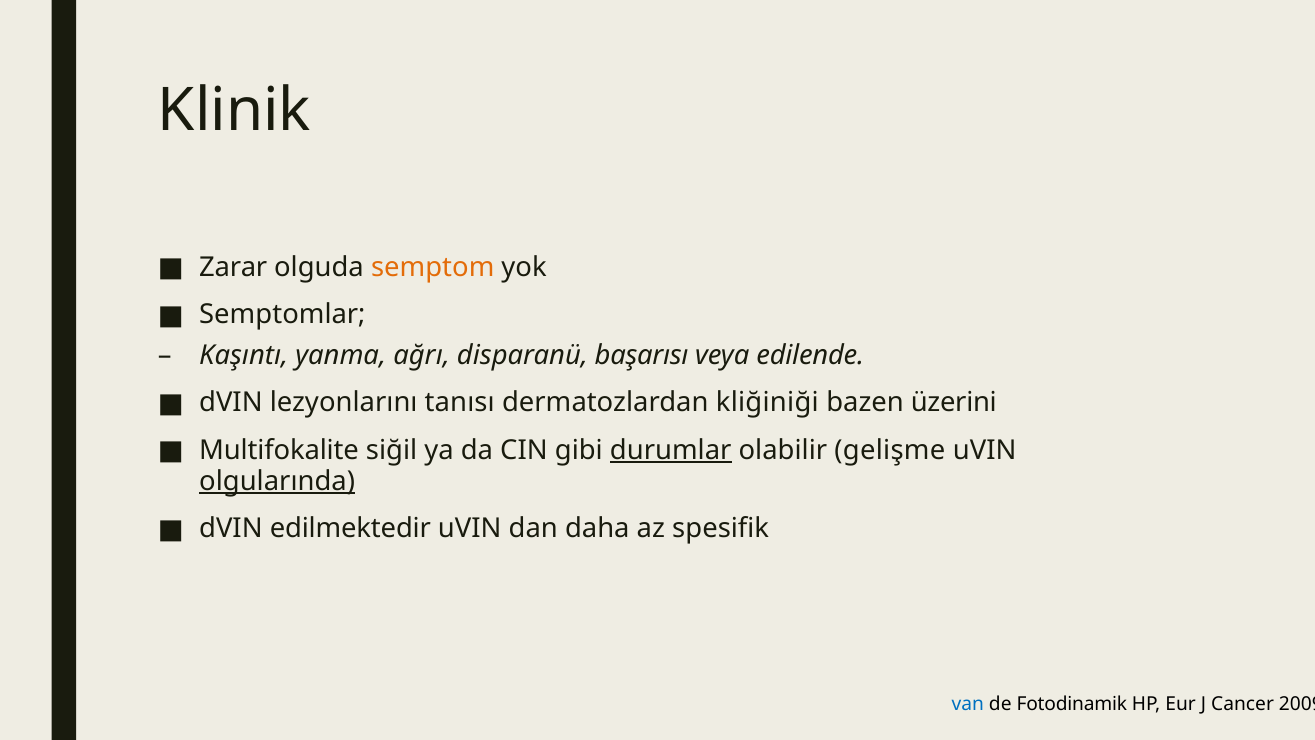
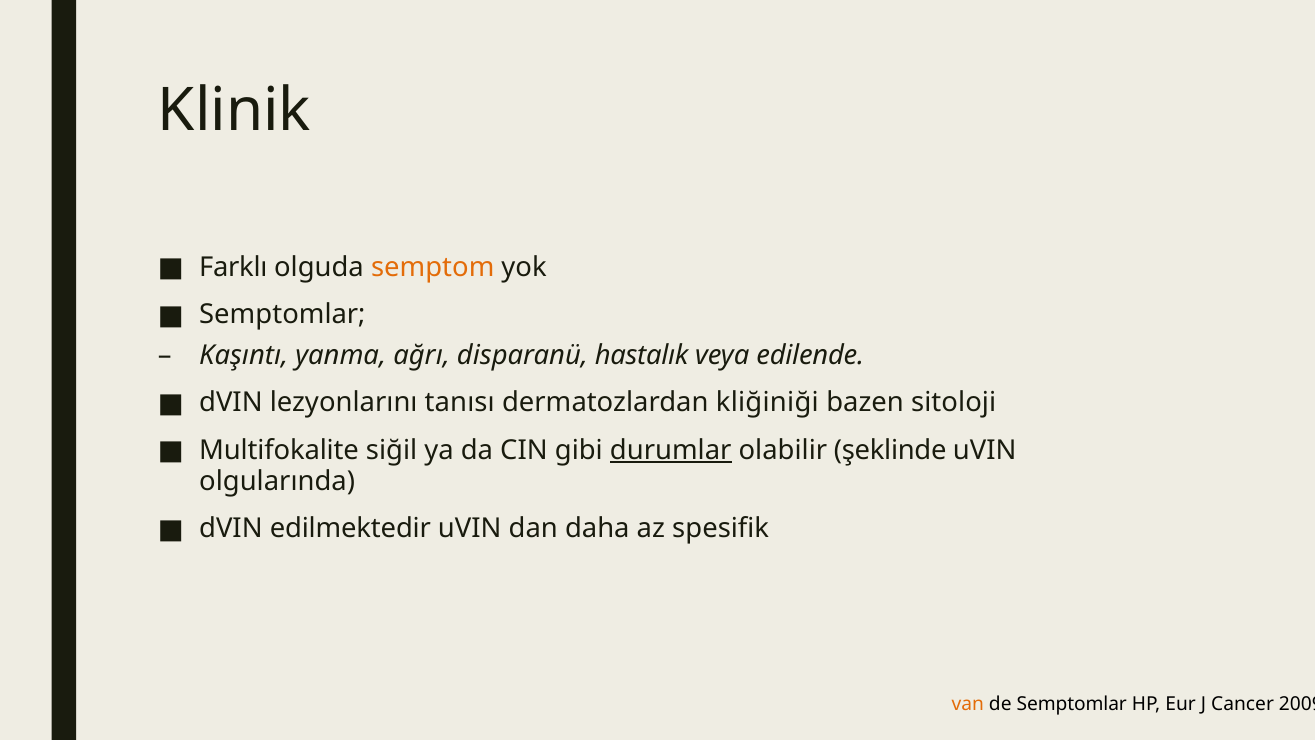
Zarar: Zarar -> Farklı
başarısı: başarısı -> hastalık
üzerini: üzerini -> sitoloji
gelişme: gelişme -> şeklinde
olgularında underline: present -> none
van colour: blue -> orange
de Fotodinamik: Fotodinamik -> Semptomlar
